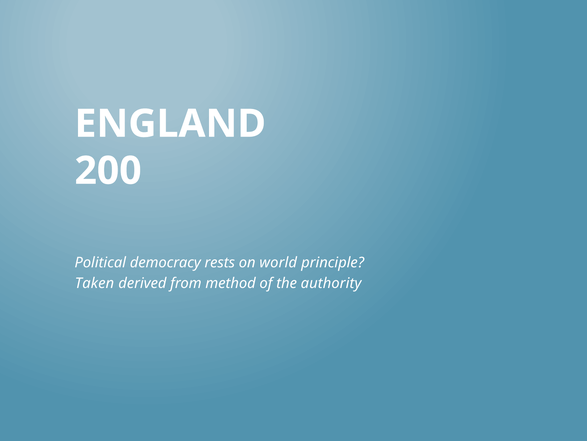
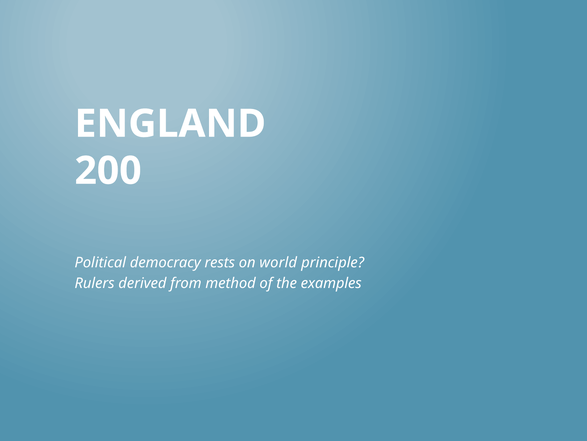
Taken: Taken -> Rulers
authority: authority -> examples
